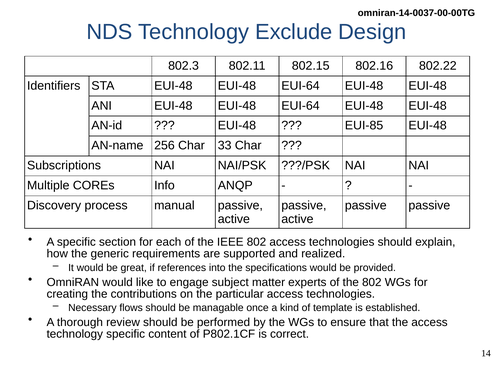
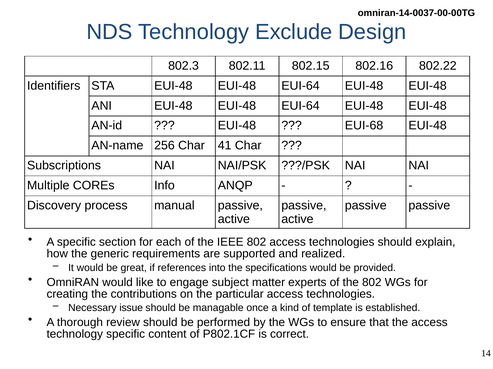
EUI-85: EUI-85 -> EUI-68
33: 33 -> 41
flows: flows -> issue
